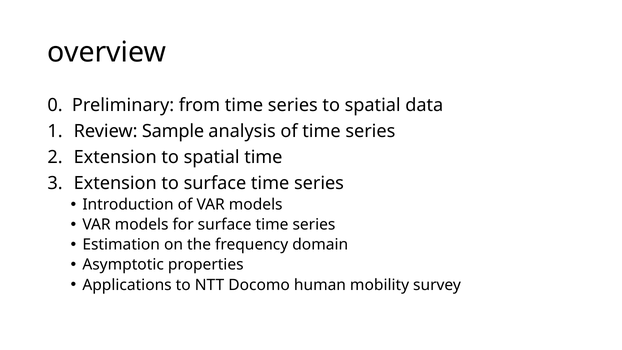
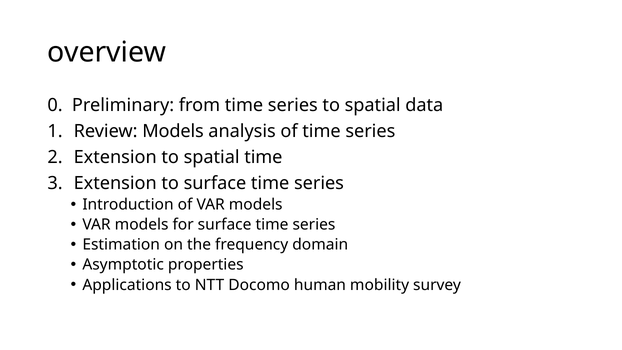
Review Sample: Sample -> Models
